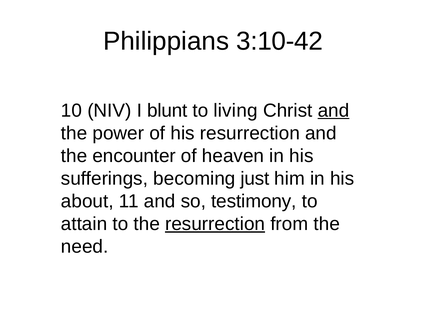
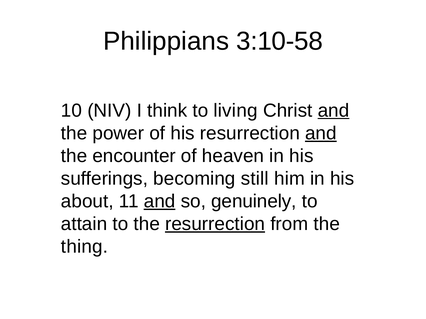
3:10-42: 3:10-42 -> 3:10-58
blunt: blunt -> think
and at (321, 133) underline: none -> present
just: just -> still
and at (160, 202) underline: none -> present
testimony: testimony -> genuinely
need: need -> thing
